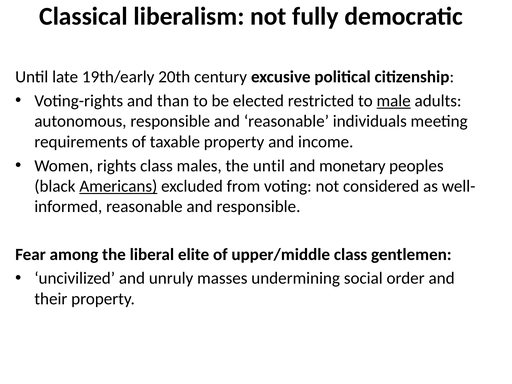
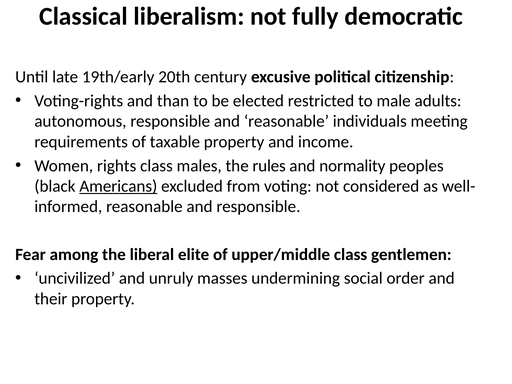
male underline: present -> none
the until: until -> rules
monetary: monetary -> normality
